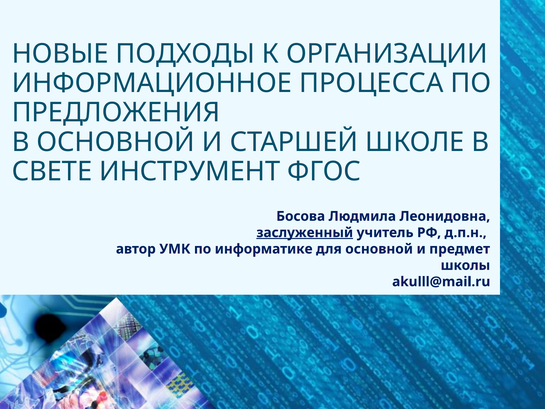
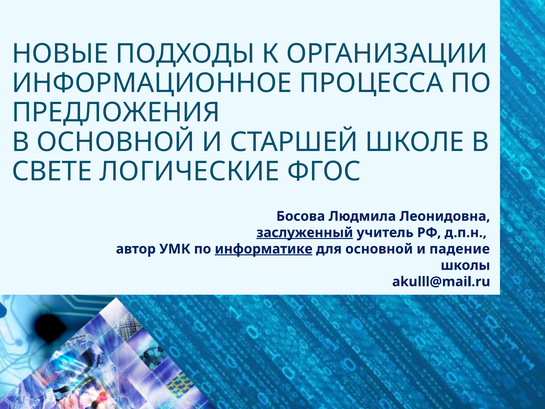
ИНСТРУМЕНТ: ИНСТРУМЕНТ -> ЛОГИЧЕСКИЕ
информатике underline: none -> present
предмет: предмет -> падение
